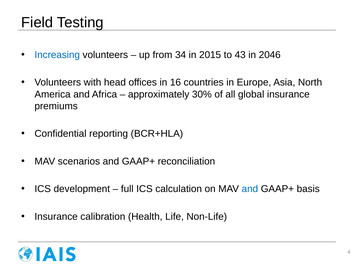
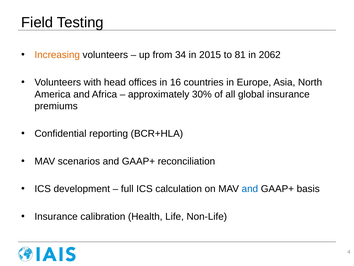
Increasing colour: blue -> orange
43: 43 -> 81
2046: 2046 -> 2062
